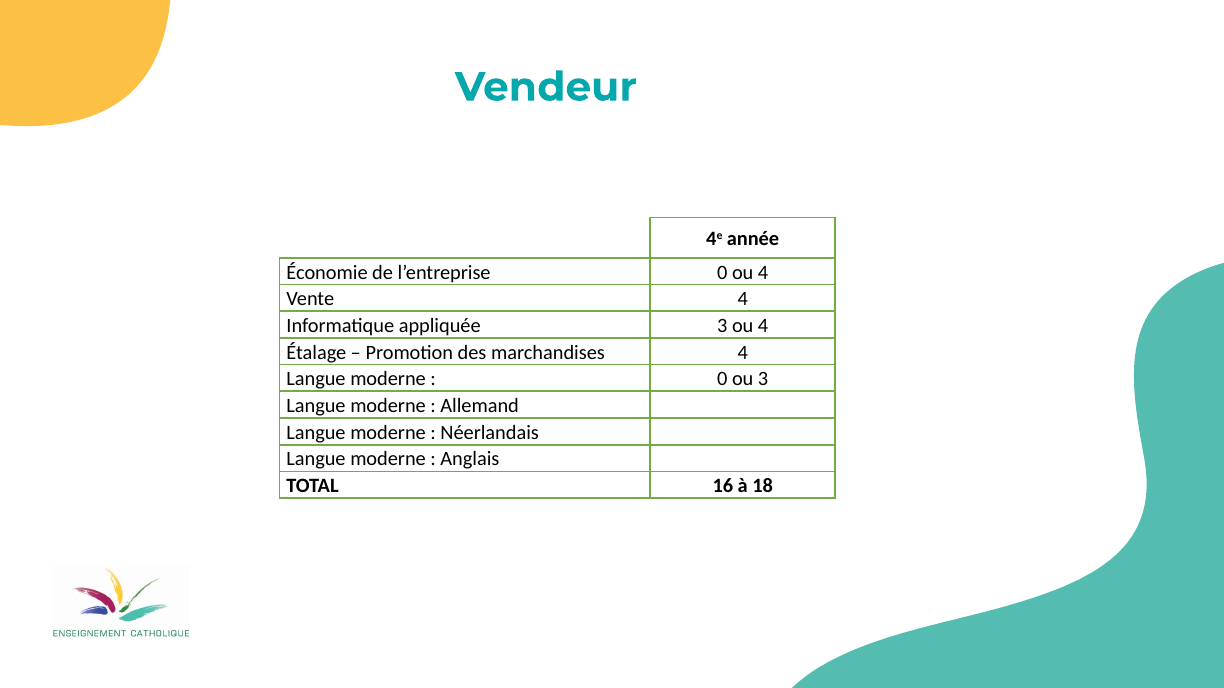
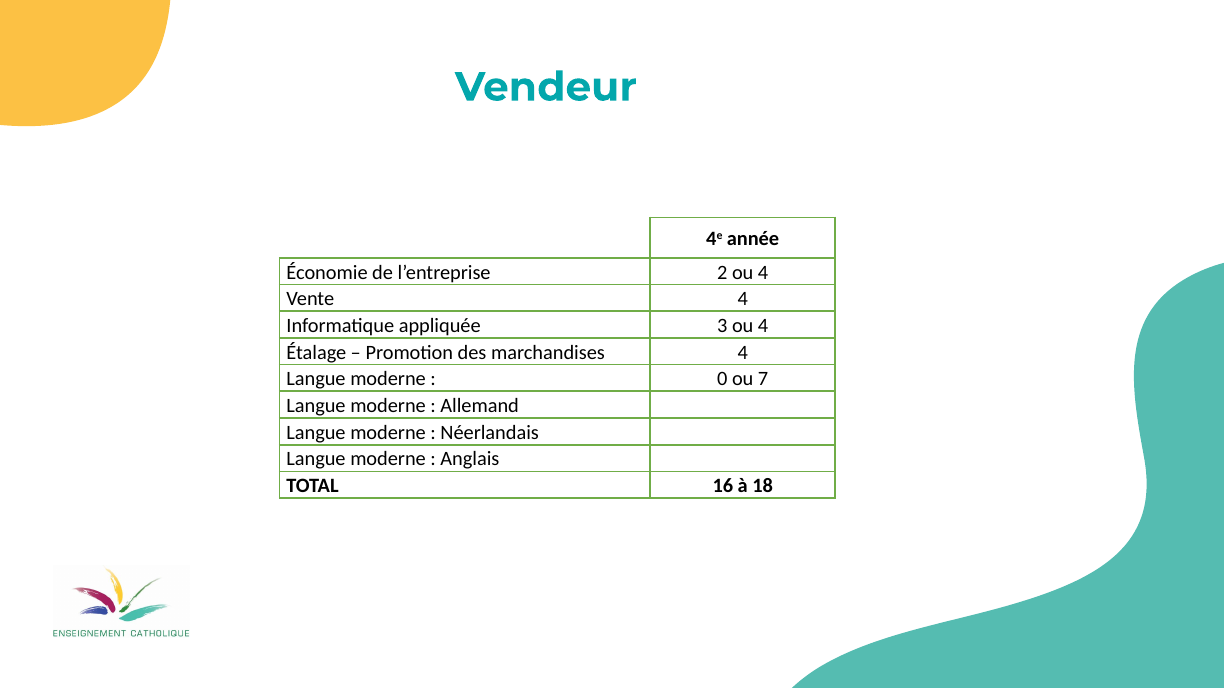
l’entreprise 0: 0 -> 2
ou 3: 3 -> 7
